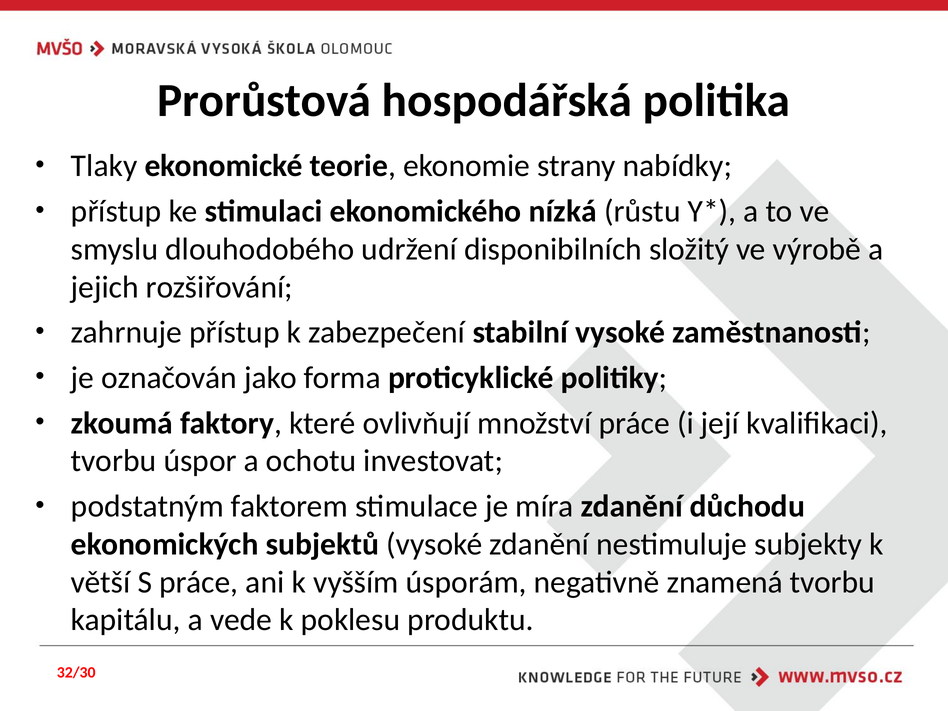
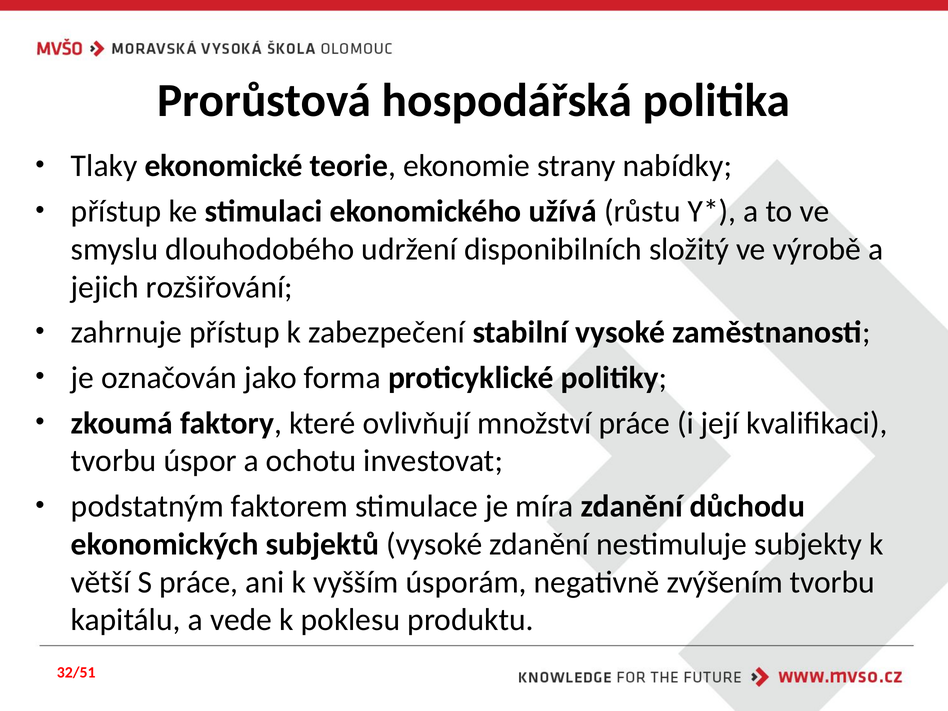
nízká: nízká -> užívá
znamená: znamená -> zvýšením
32/30: 32/30 -> 32/51
